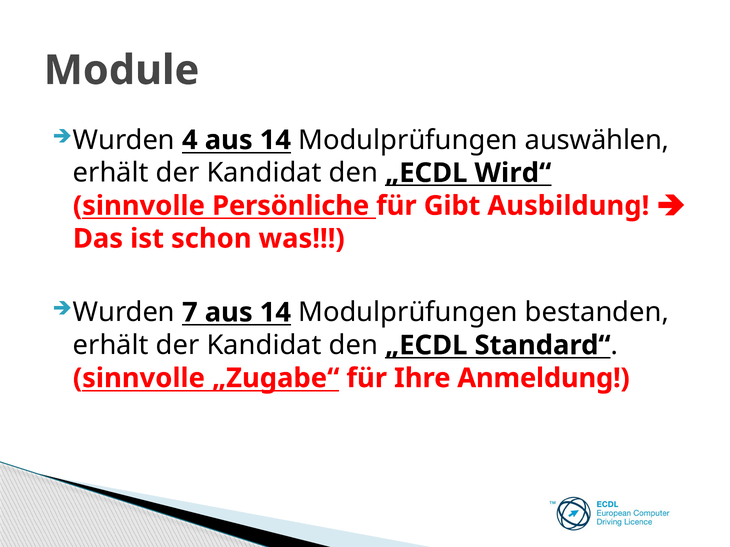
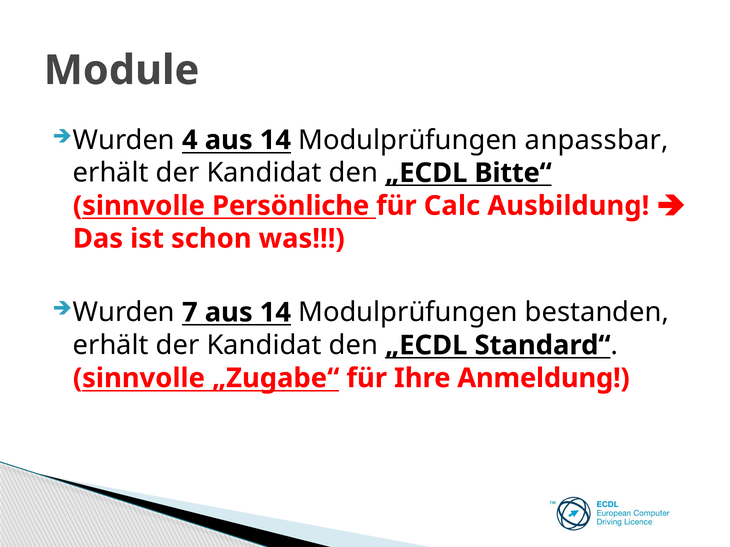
auswählen: auswählen -> anpassbar
Wird“: Wird“ -> Bitte“
Gibt: Gibt -> Calc
